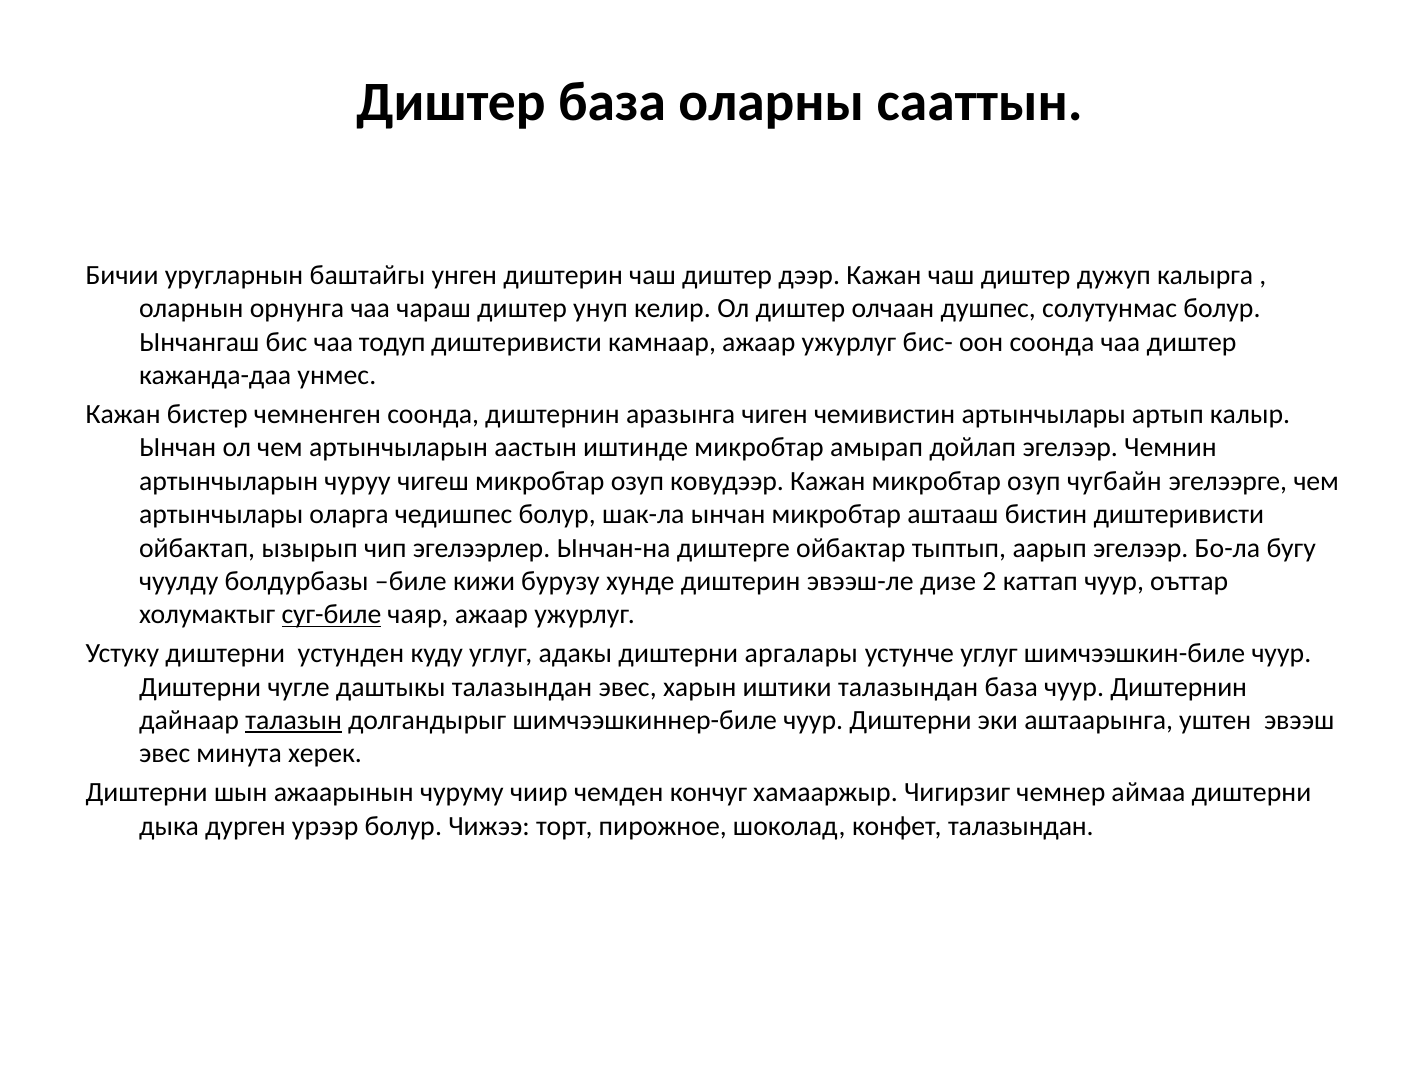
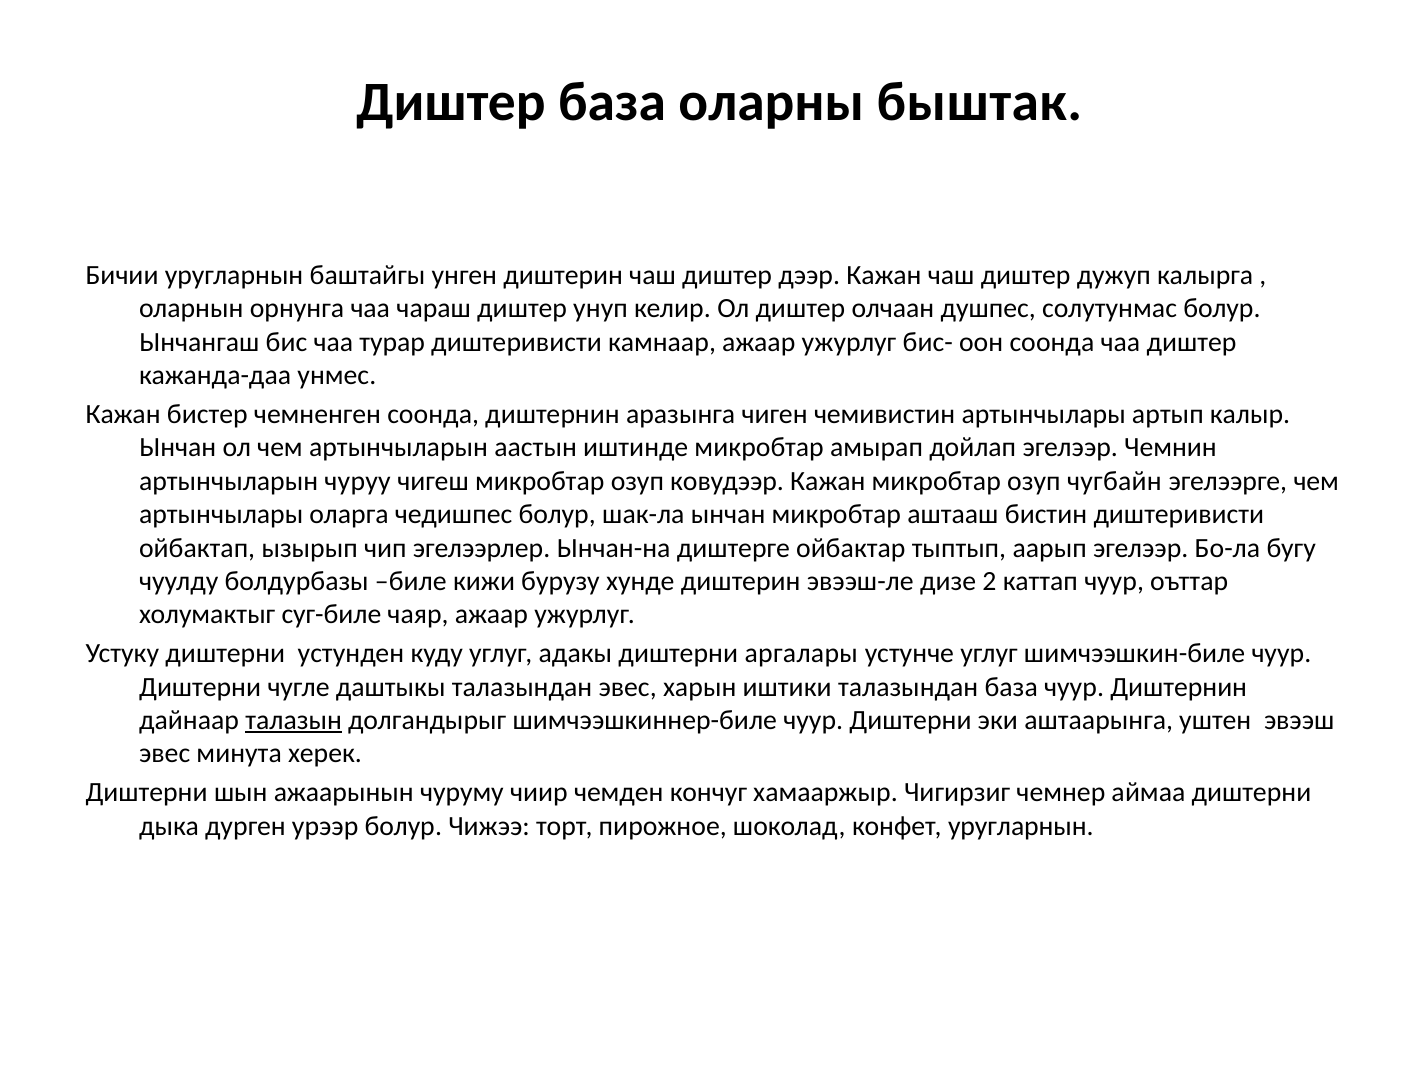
сааттын: сааттын -> быштак
тодуп: тодуп -> турар
суг-биле underline: present -> none
конфет талазындан: талазындан -> уругларнын
